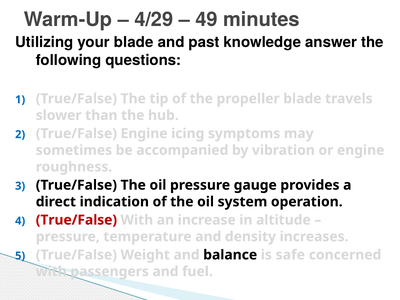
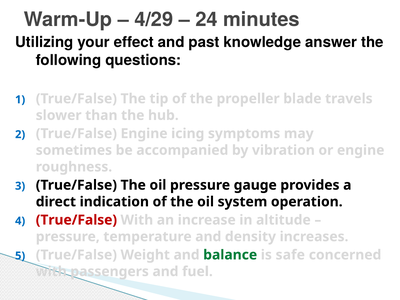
49: 49 -> 24
your blade: blade -> effect
balance colour: black -> green
